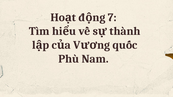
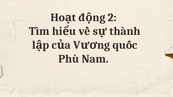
7: 7 -> 2
